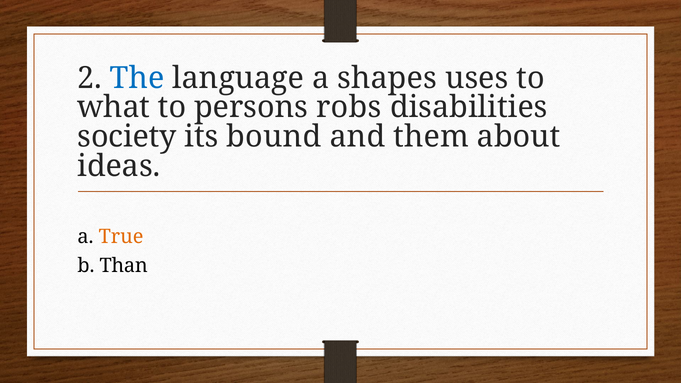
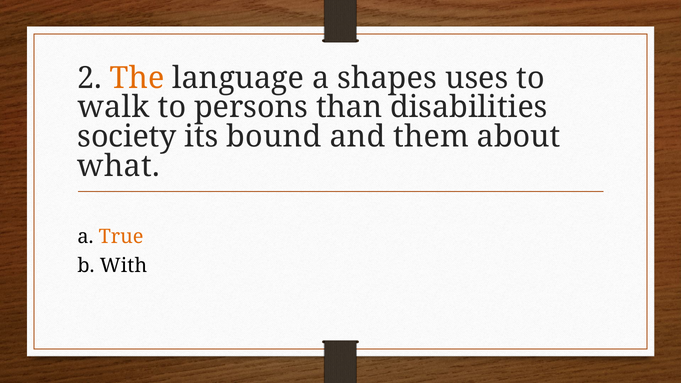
The colour: blue -> orange
what: what -> walk
robs: robs -> than
ideas: ideas -> what
Than: Than -> With
